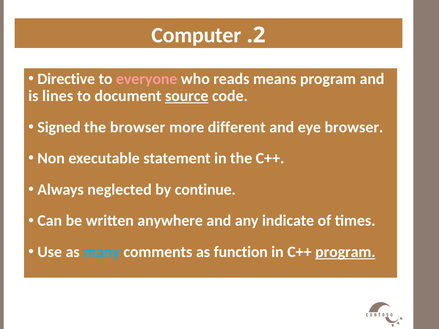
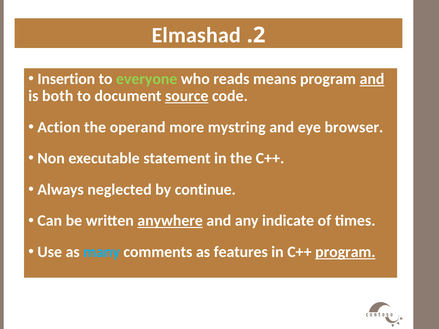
Computer: Computer -> Elmashad
Directive: Directive -> Insertion
everyone colour: pink -> light green
and at (372, 79) underline: none -> present
lines: lines -> both
Signed: Signed -> Action
the browser: browser -> operand
different: different -> mystring
anywhere underline: none -> present
function: function -> features
